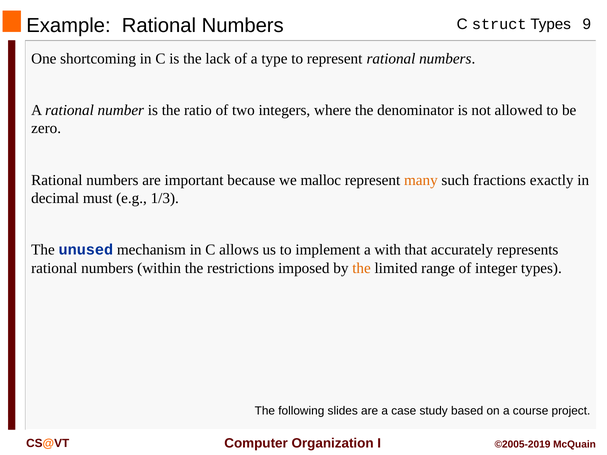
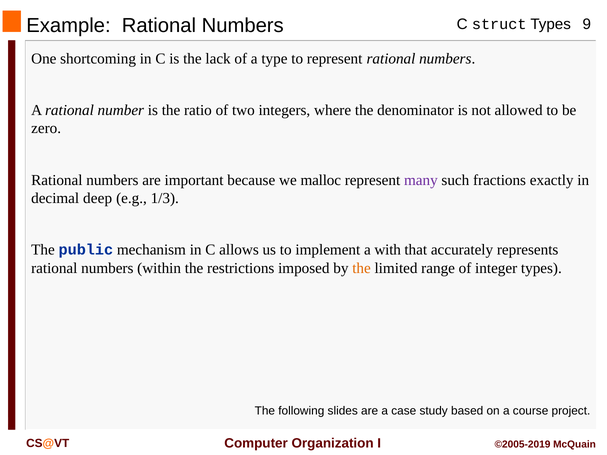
many colour: orange -> purple
must: must -> deep
unused: unused -> public
